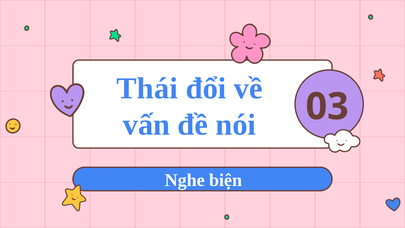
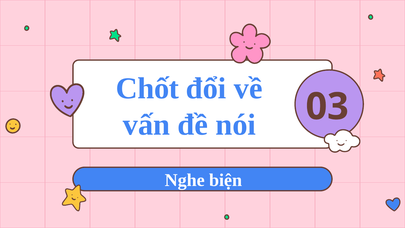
Thái: Thái -> Chốt
